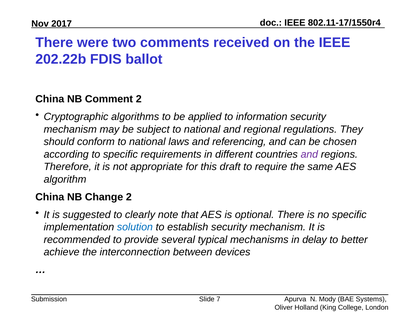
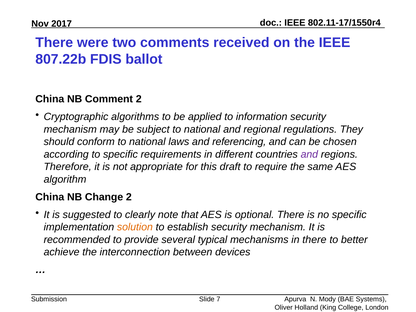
202.22b: 202.22b -> 807.22b
solution colour: blue -> orange
in delay: delay -> there
